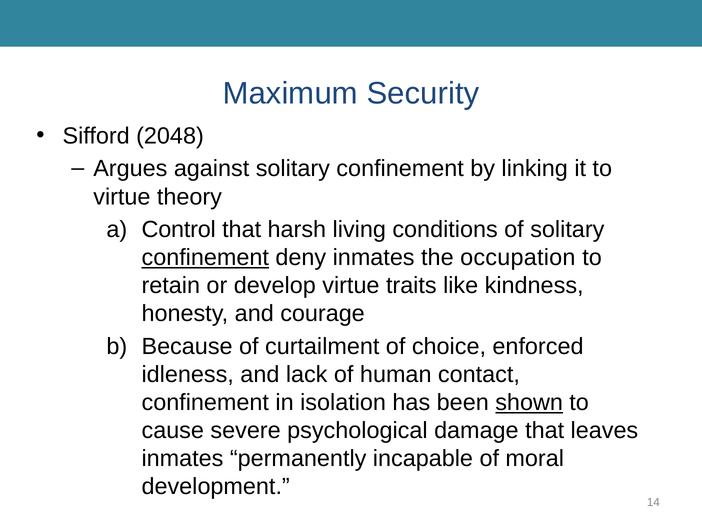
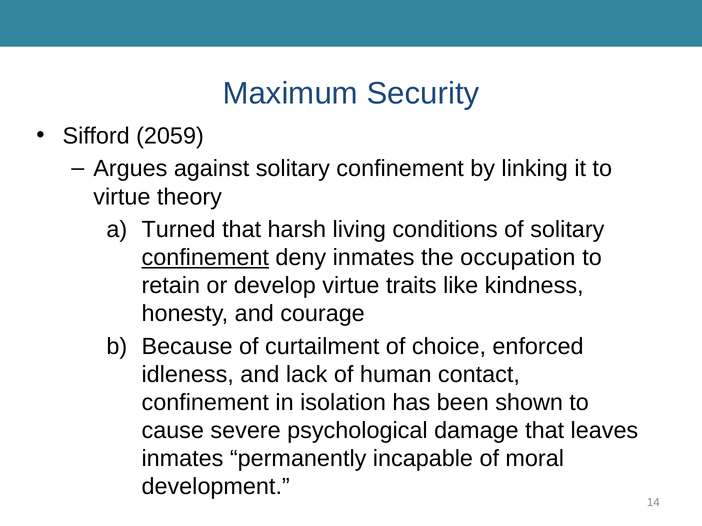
2048: 2048 -> 2059
Control: Control -> Turned
shown underline: present -> none
